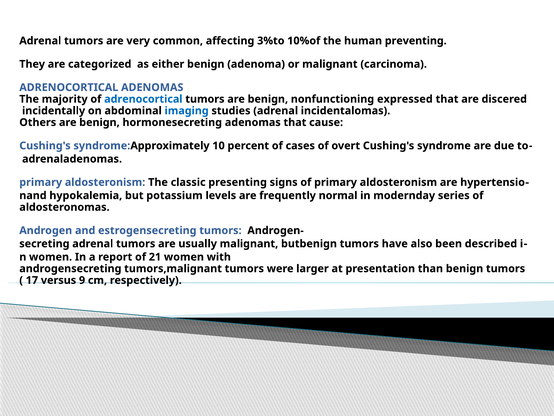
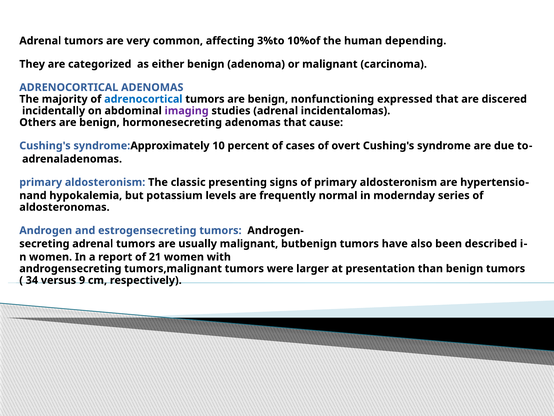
preventing: preventing -> depending
imaging colour: blue -> purple
17: 17 -> 34
